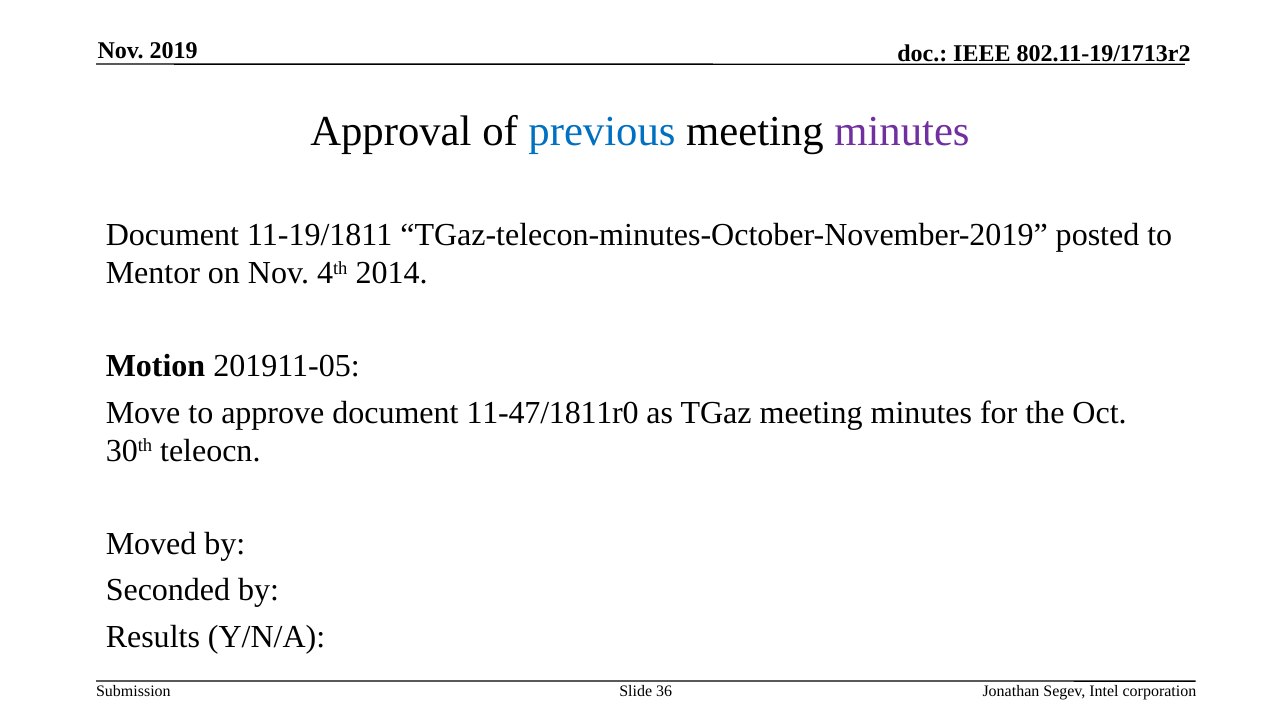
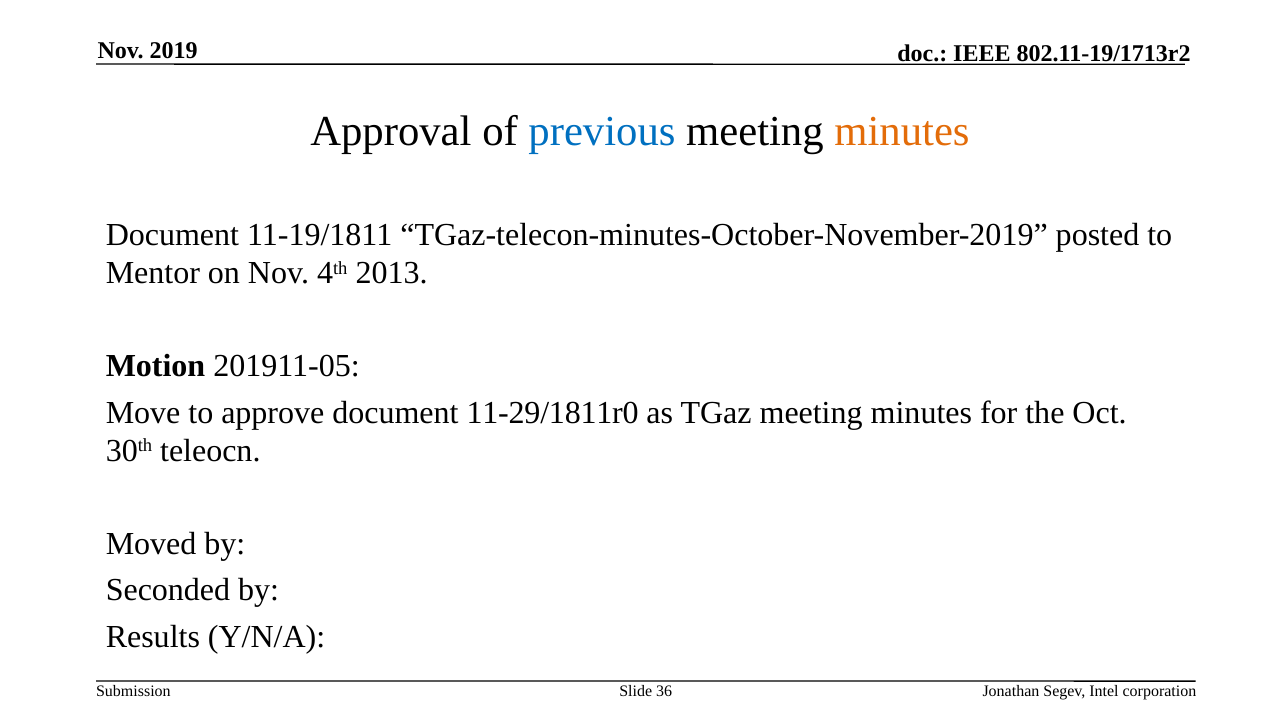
minutes at (902, 131) colour: purple -> orange
2014: 2014 -> 2013
11-47/1811r0: 11-47/1811r0 -> 11-29/1811r0
